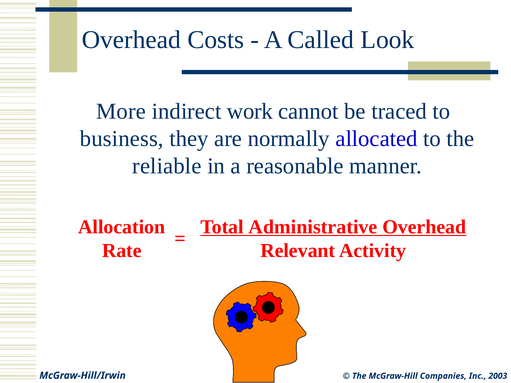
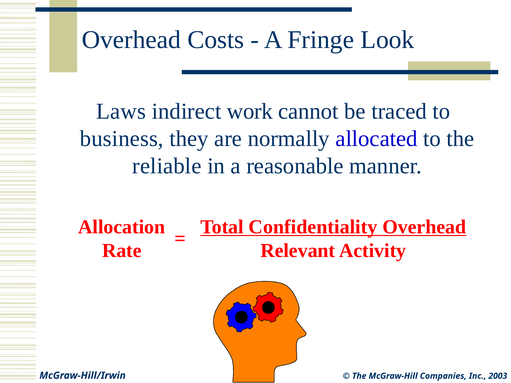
Called: Called -> Fringe
More: More -> Laws
Administrative: Administrative -> Confidentiality
